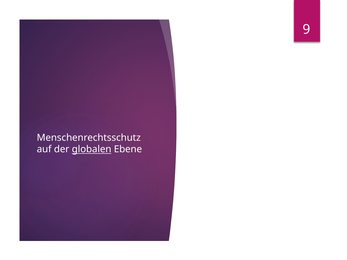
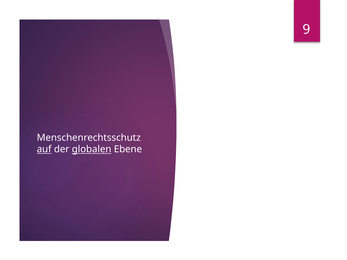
auf underline: none -> present
